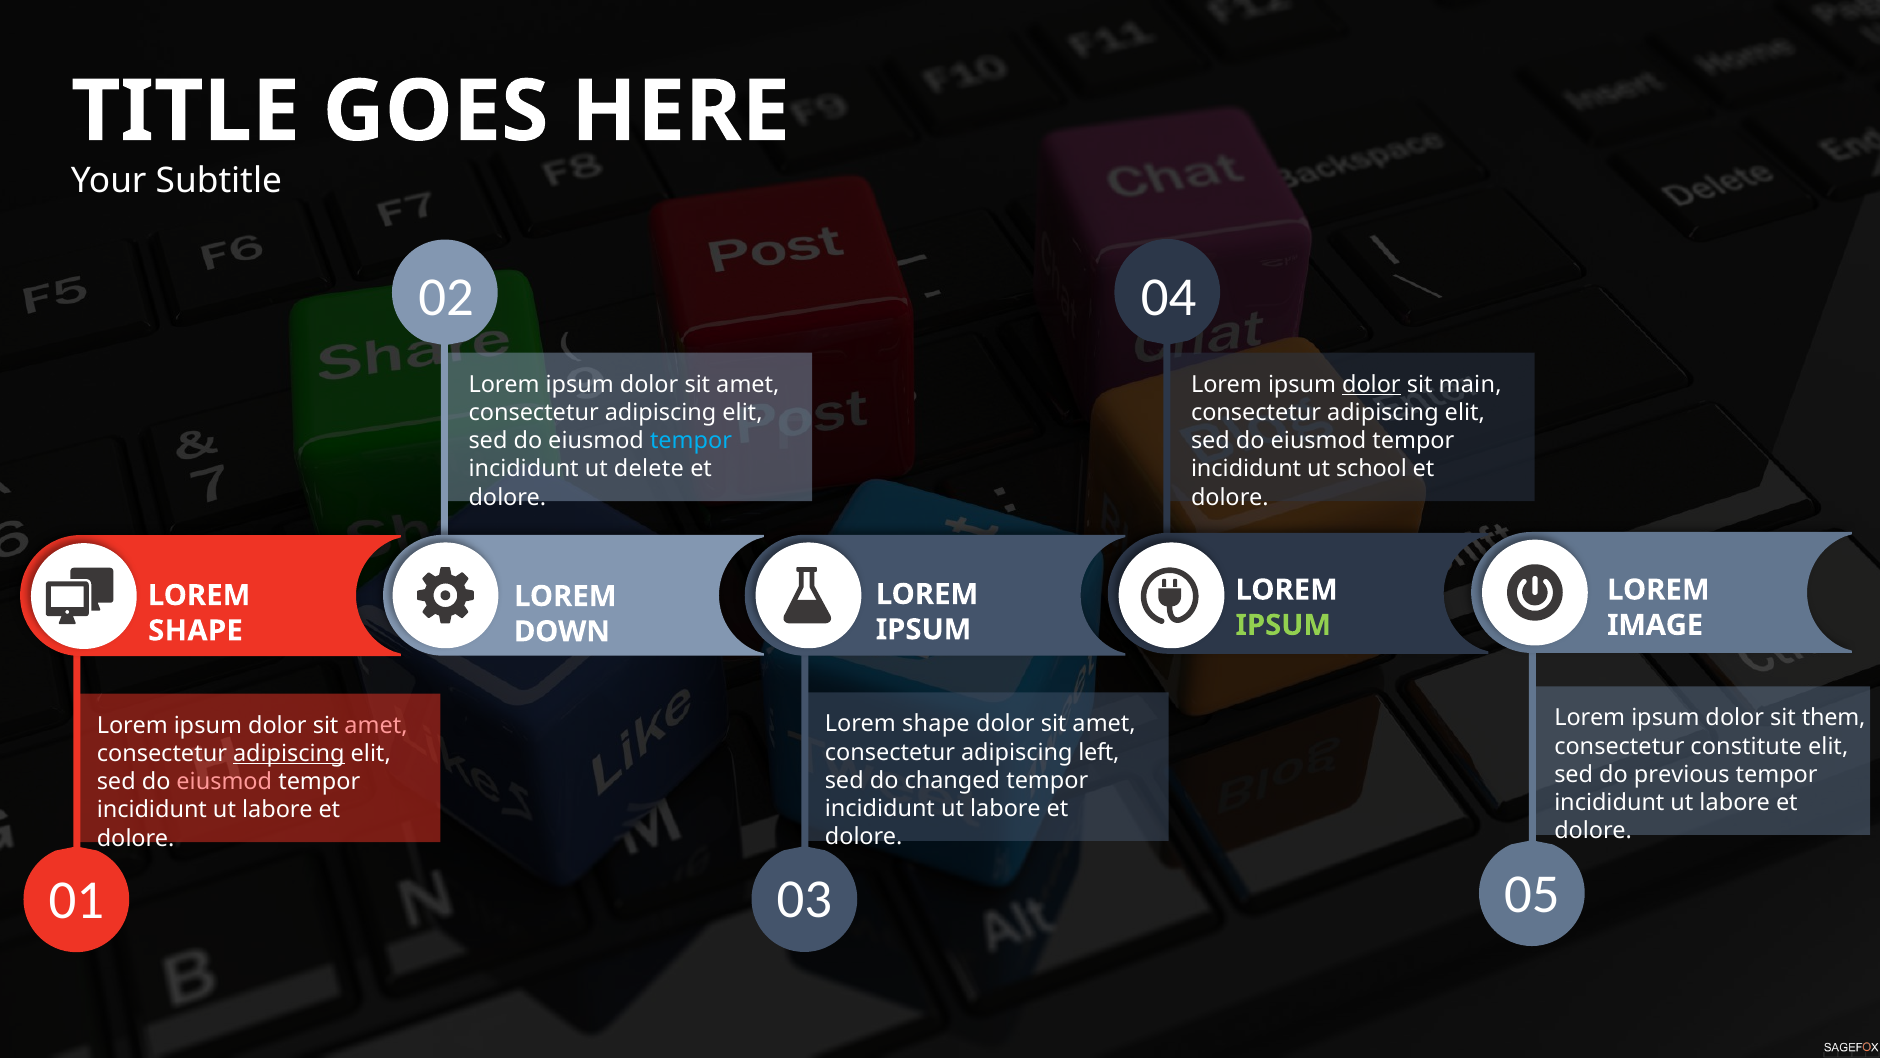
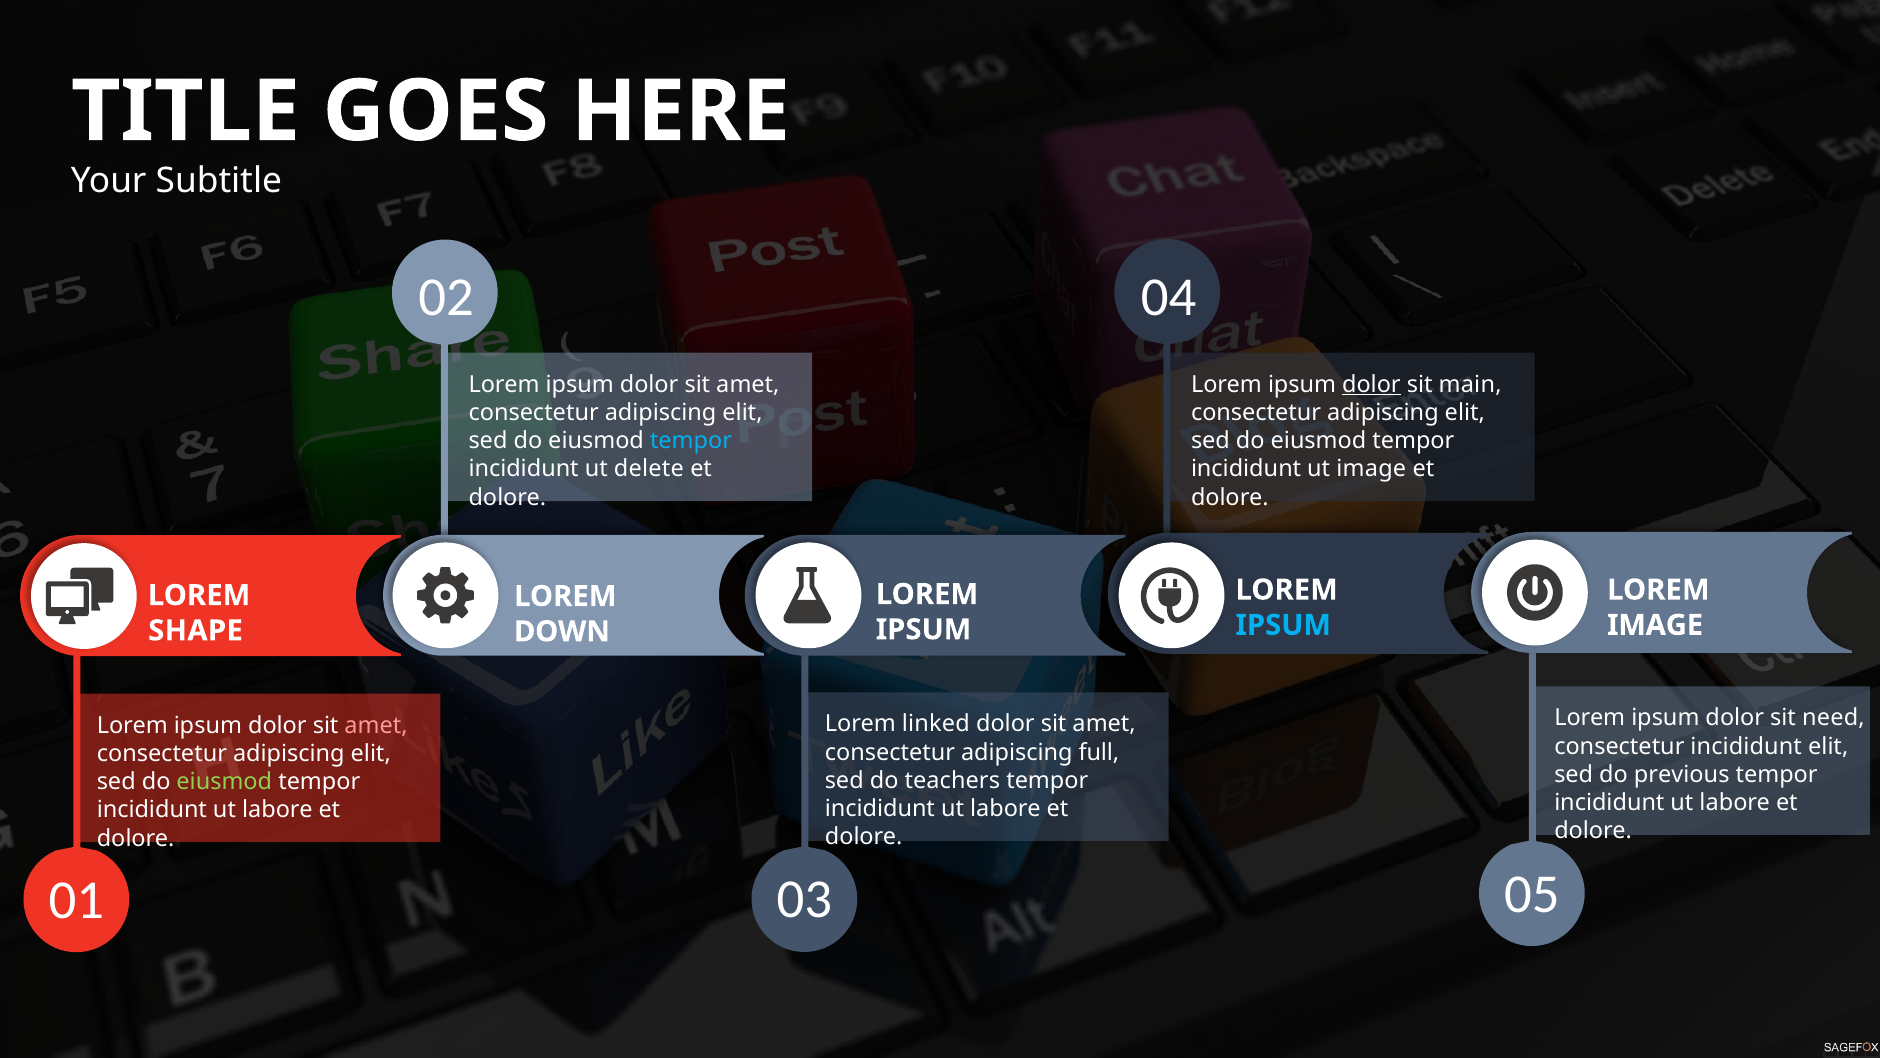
ut school: school -> image
IPSUM at (1283, 625) colour: light green -> light blue
them: them -> need
shape at (936, 724): shape -> linked
constitute at (1746, 746): constitute -> incididunt
left: left -> full
adipiscing at (289, 753) underline: present -> none
changed: changed -> teachers
eiusmod at (224, 781) colour: pink -> light green
